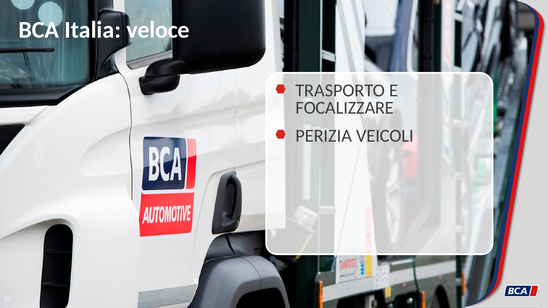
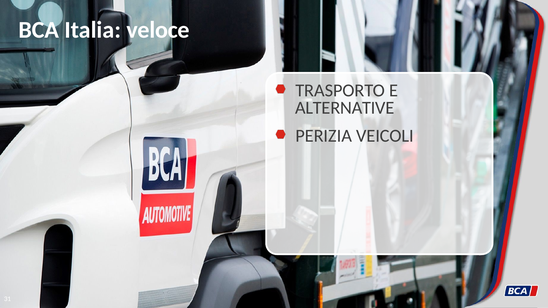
FOCALIZZARE: FOCALIZZARE -> ALTERNATIVE
